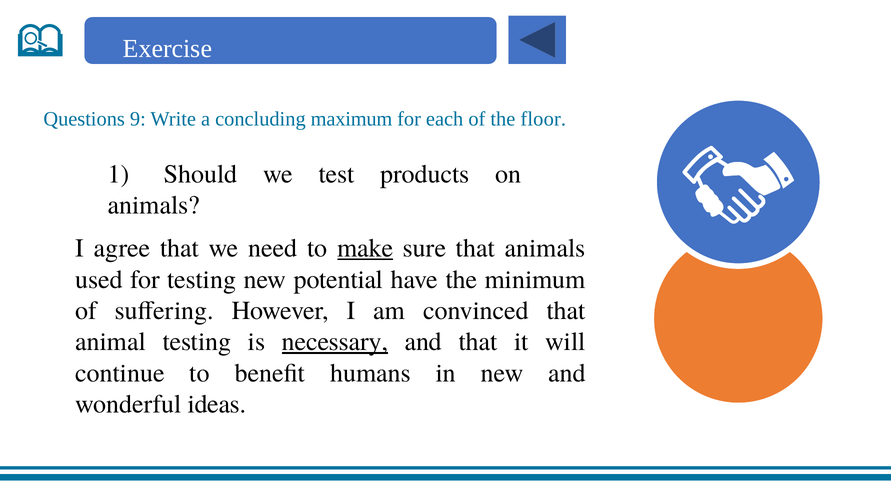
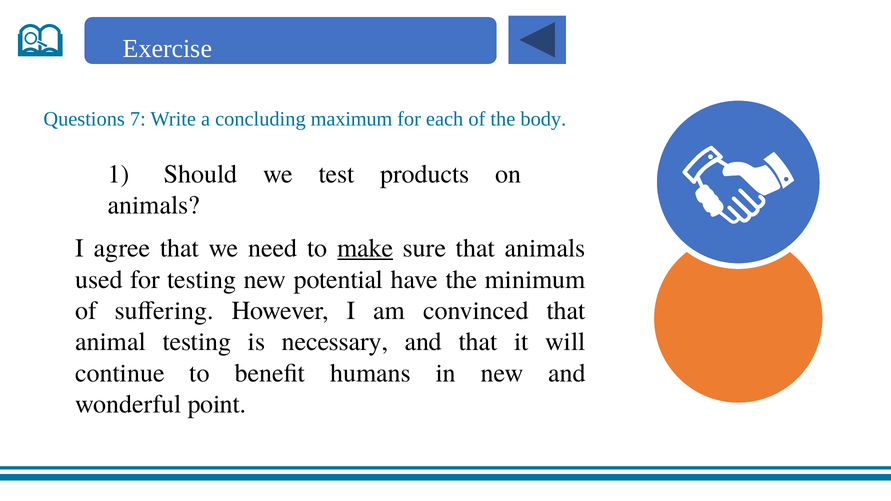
9: 9 -> 7
floor: floor -> body
necessary underline: present -> none
ideas: ideas -> point
